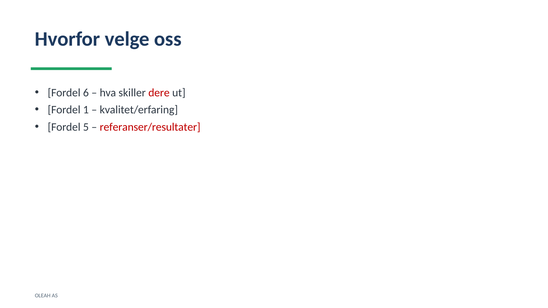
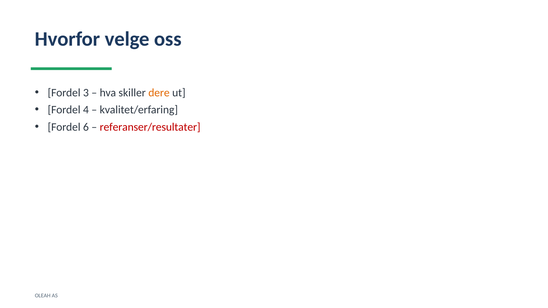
6: 6 -> 3
dere colour: red -> orange
1: 1 -> 4
5: 5 -> 6
